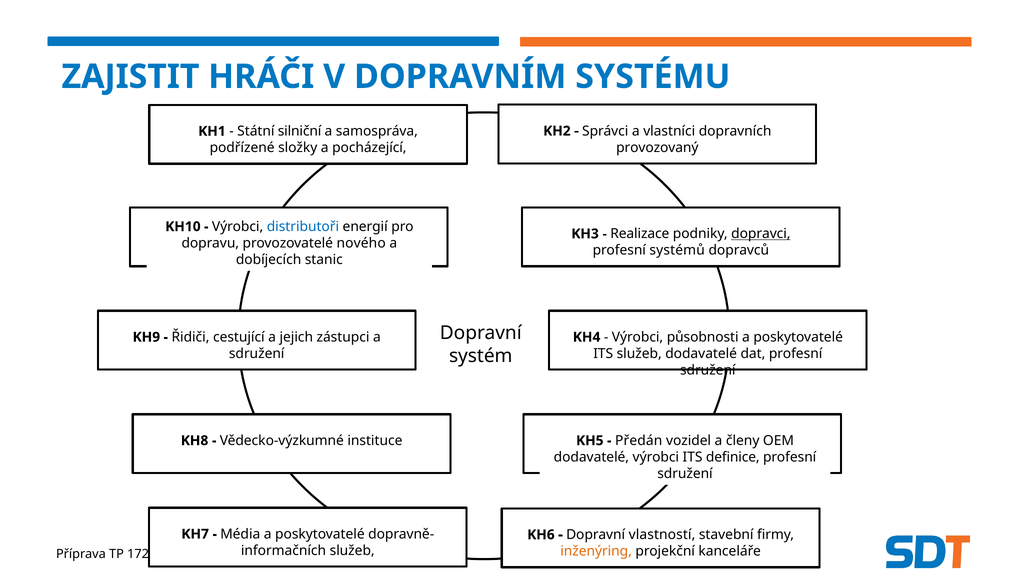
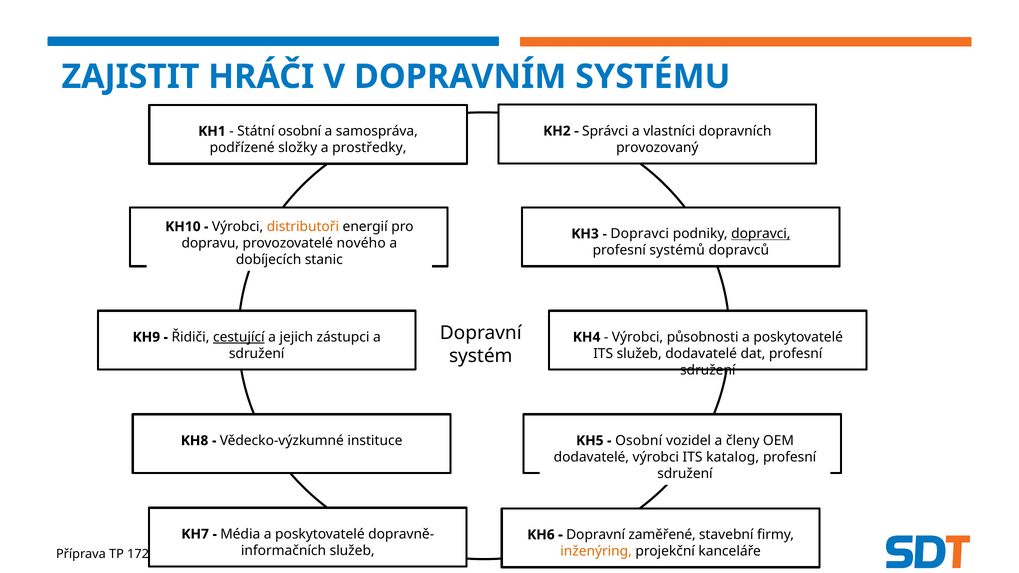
Státní silniční: silniční -> osobní
pocházející: pocházející -> prostředky
distributoři colour: blue -> orange
Realizace at (640, 234): Realizace -> Dopravci
cestující underline: none -> present
Předán at (639, 441): Předán -> Osobní
definice: definice -> katalog
vlastností: vlastností -> zaměřené
